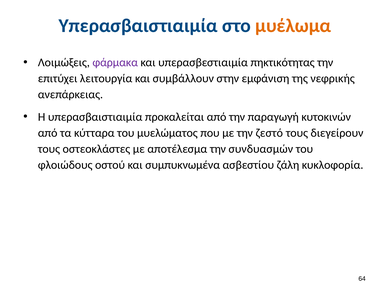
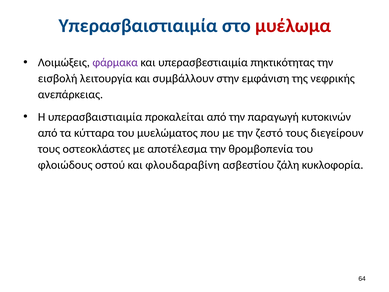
μυέλωμα colour: orange -> red
επιτύχει: επιτύχει -> εισβολή
συνδυασμών: συνδυασμών -> θρομβοπενία
συμπυκνωμένα: συμπυκνωμένα -> φλουδαραβίνη
